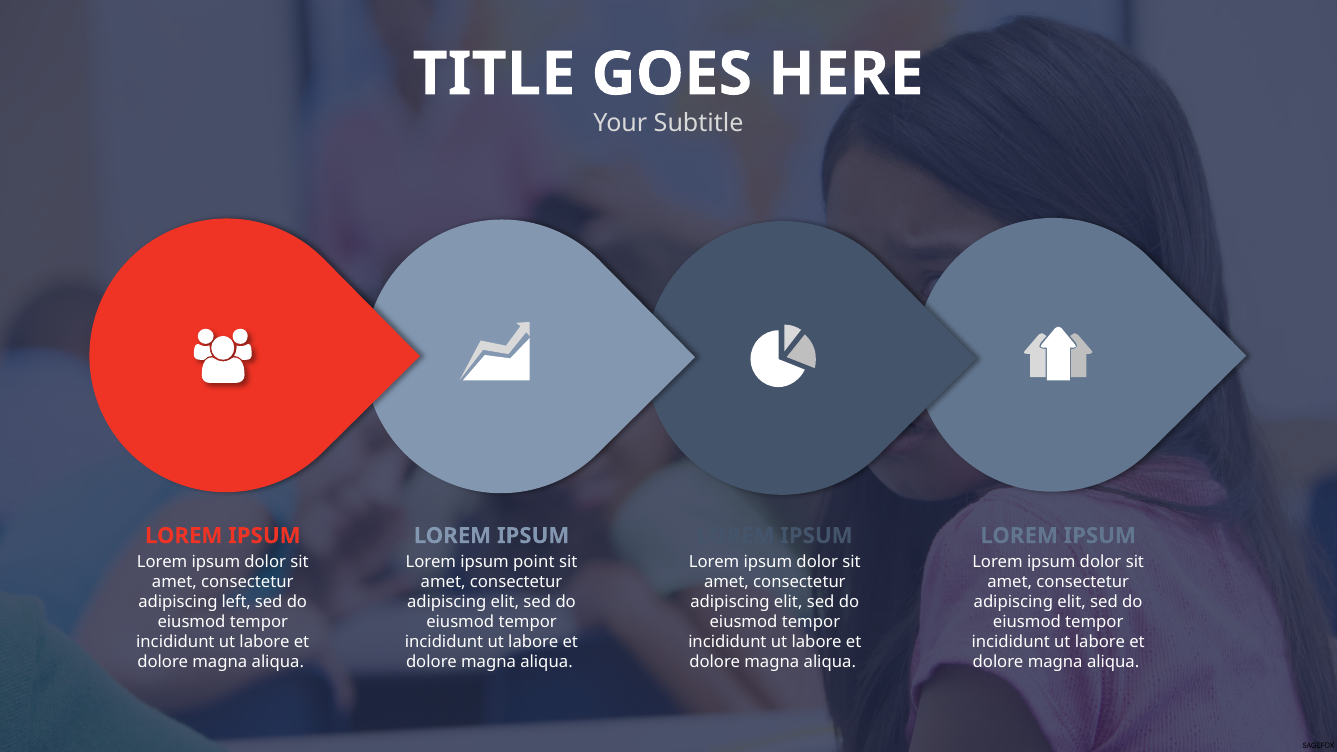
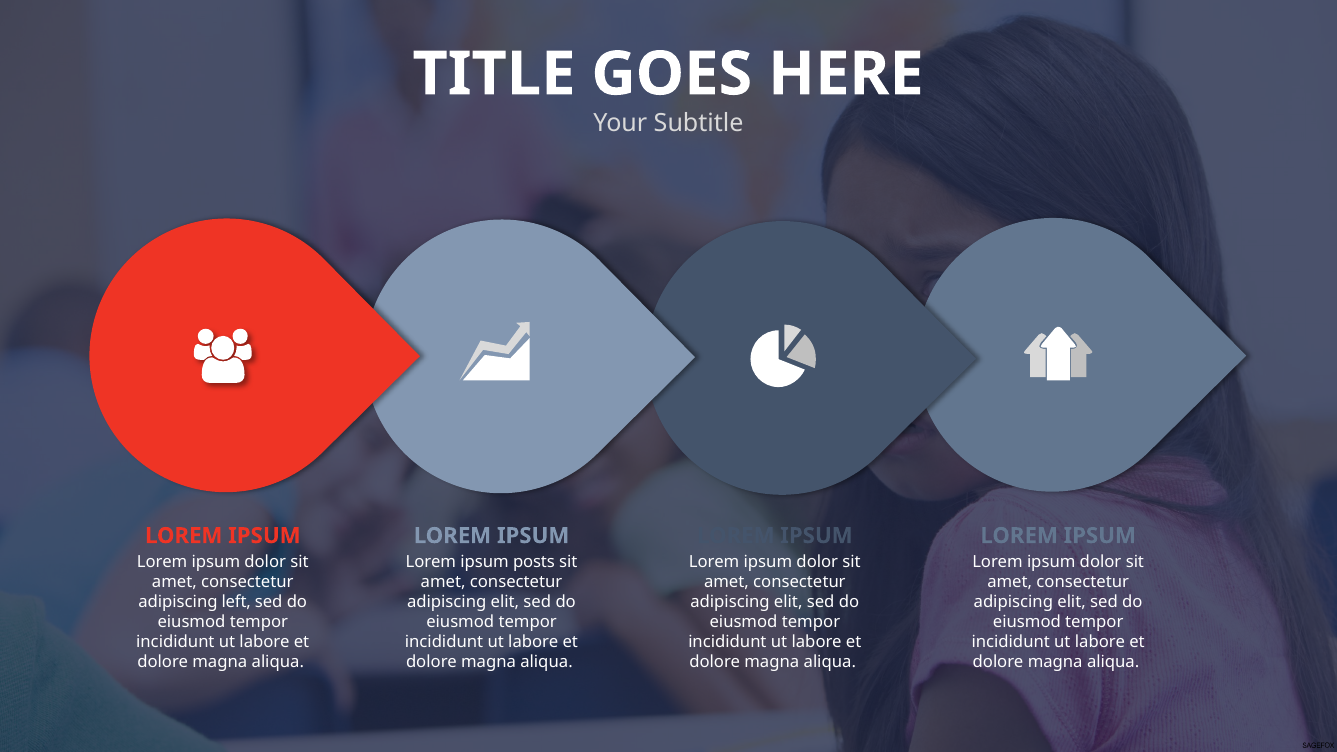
point: point -> posts
